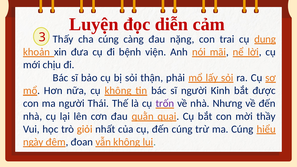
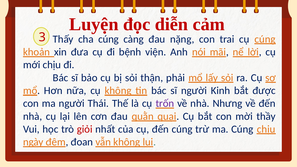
cụ dung: dung -> cúng
giỏi colour: orange -> red
Cúng hiểu: hiểu -> chịu
